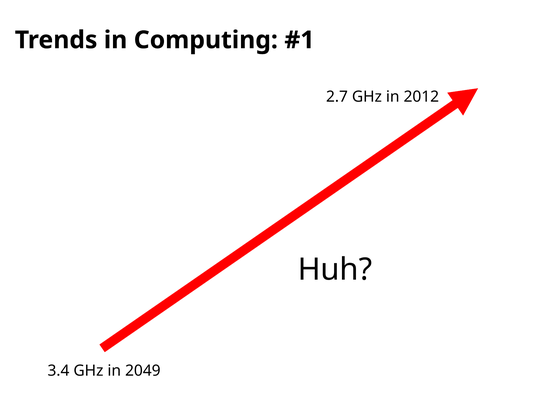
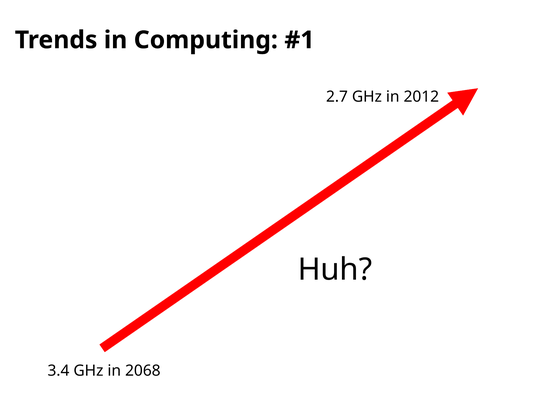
2049: 2049 -> 2068
